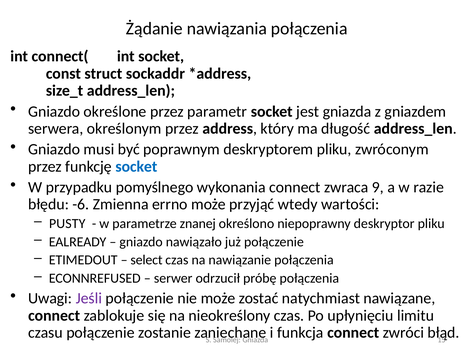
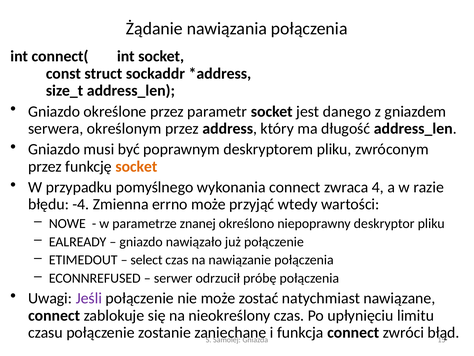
jest gniazda: gniazda -> danego
socket at (136, 166) colour: blue -> orange
9: 9 -> 4
-6: -6 -> -4
PUSTY: PUSTY -> NOWE
